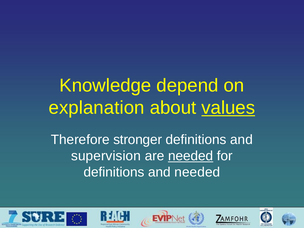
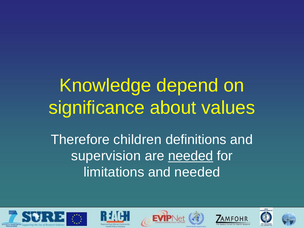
explanation: explanation -> significance
values underline: present -> none
stronger: stronger -> children
definitions at (114, 172): definitions -> limitations
